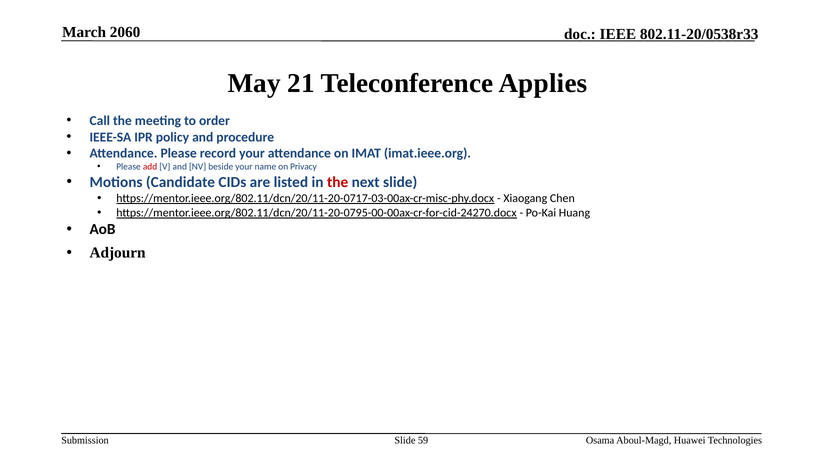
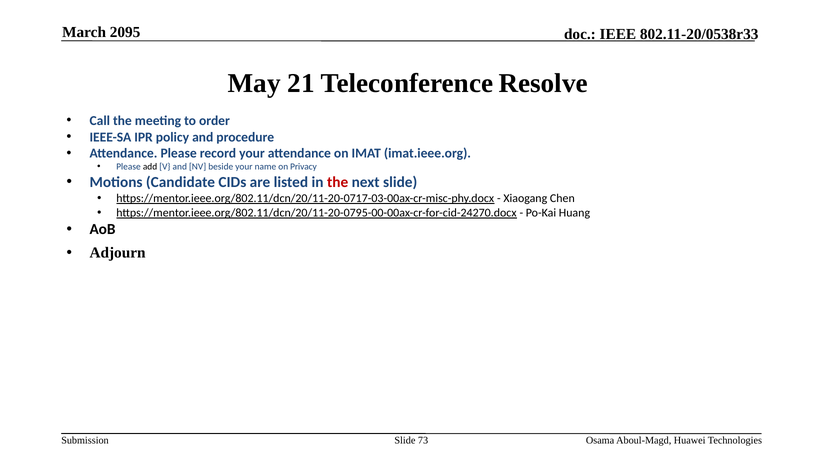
2060: 2060 -> 2095
Applies: Applies -> Resolve
add colour: red -> black
59: 59 -> 73
